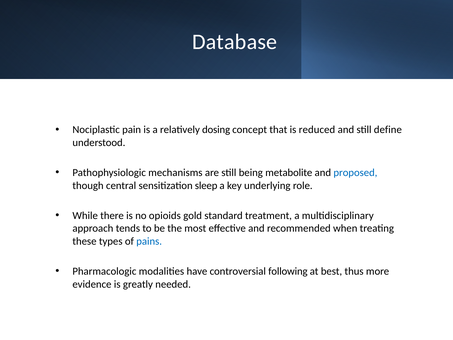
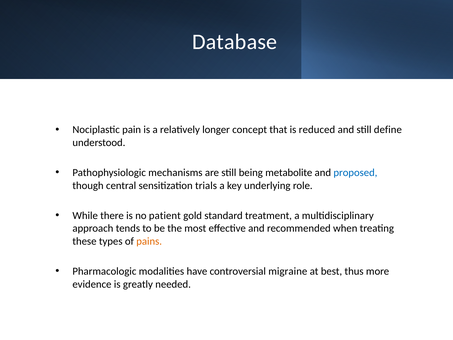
dosing: dosing -> longer
sleep: sleep -> trials
opioids: opioids -> patient
pains colour: blue -> orange
following: following -> migraine
